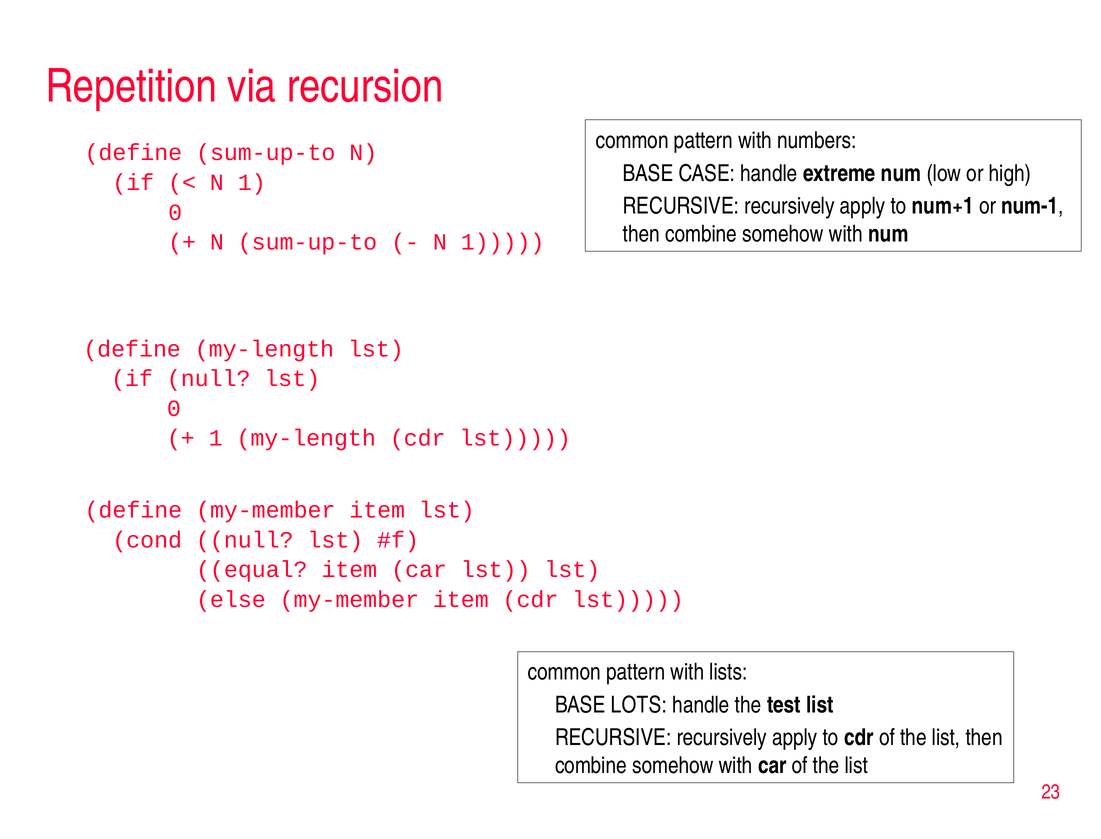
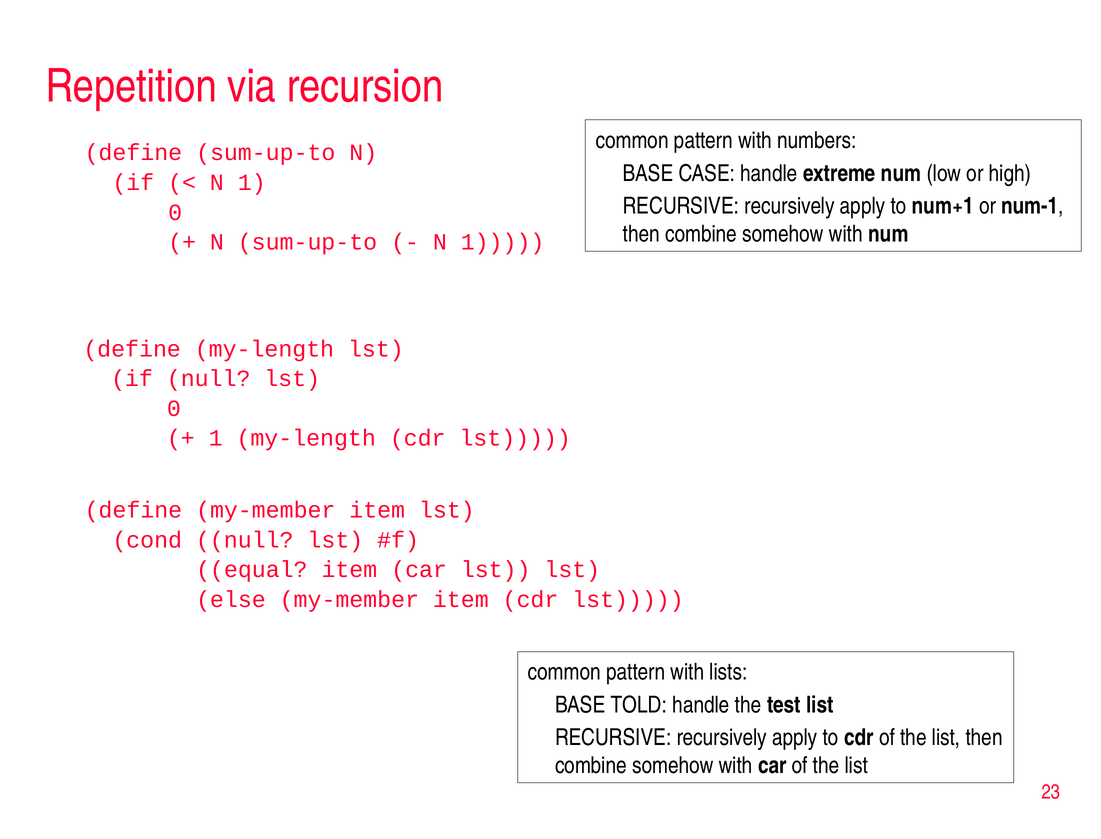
LOTS: LOTS -> TOLD
